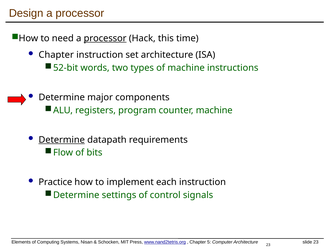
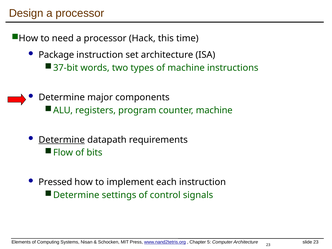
processor at (105, 38) underline: present -> none
Chapter at (56, 55): Chapter -> Package
52-bit: 52-bit -> 37-bit
Practice: Practice -> Pressed
